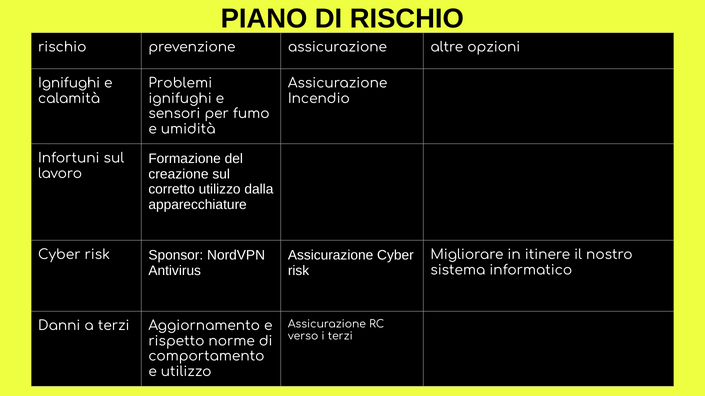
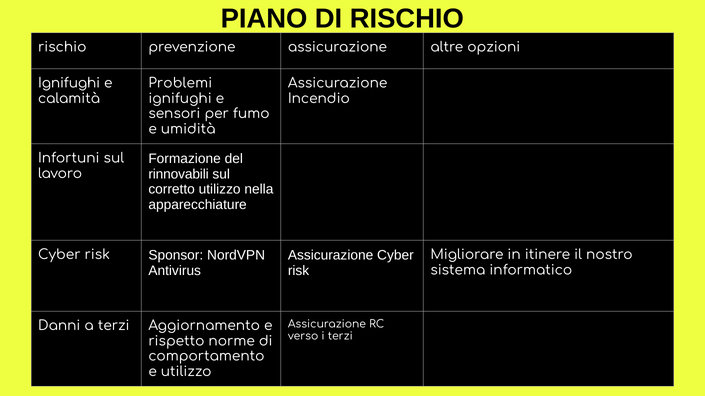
creazione: creazione -> rinnovabili
dalla: dalla -> nella
